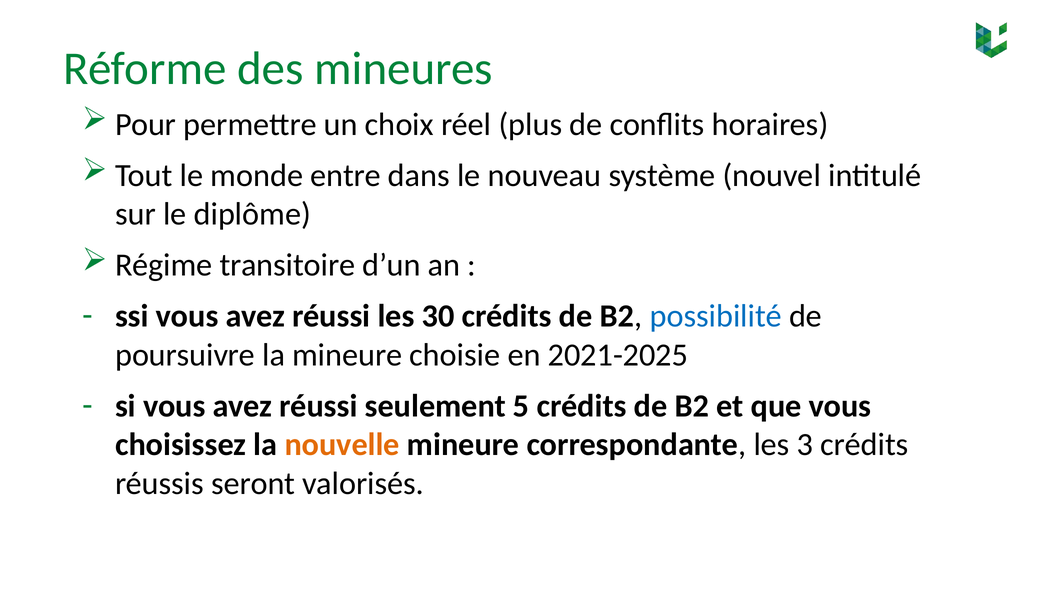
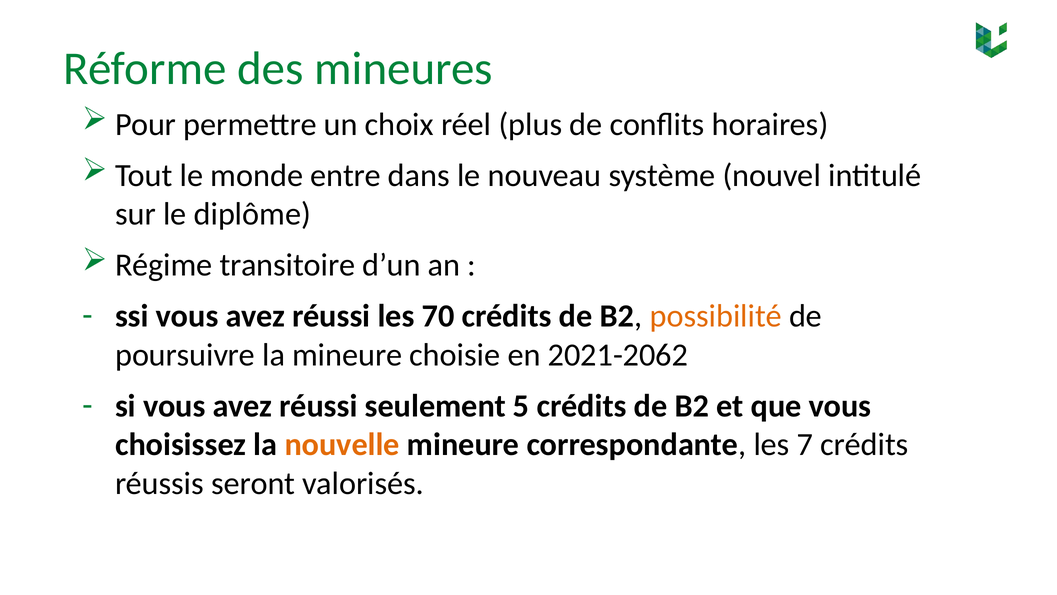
30: 30 -> 70
possibilité colour: blue -> orange
2021-2025: 2021-2025 -> 2021-2062
3: 3 -> 7
